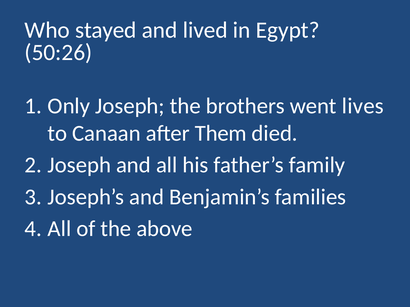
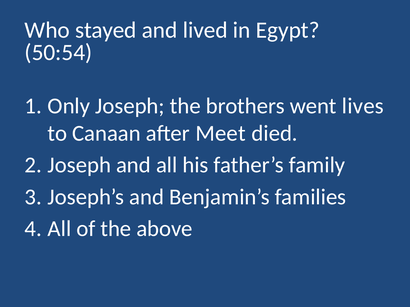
50:26: 50:26 -> 50:54
Them: Them -> Meet
